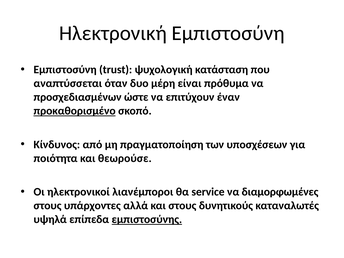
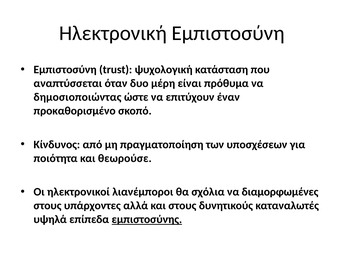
προσχεδιασμένων: προσχεδιασμένων -> δημοσιοποιώντας
προκαθορισμένο underline: present -> none
service: service -> σχόλια
